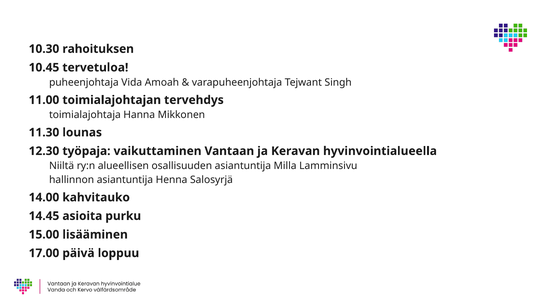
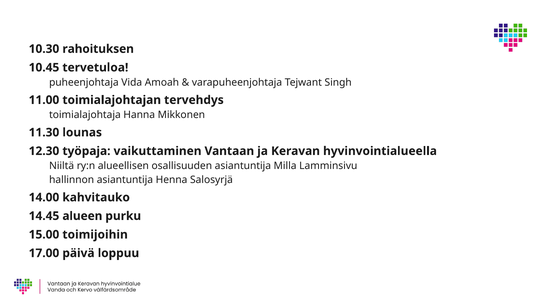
asioita: asioita -> alueen
lisääminen: lisääminen -> toimijoihin
